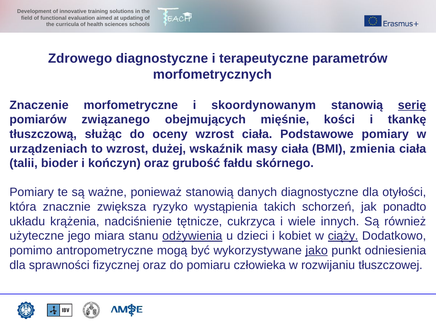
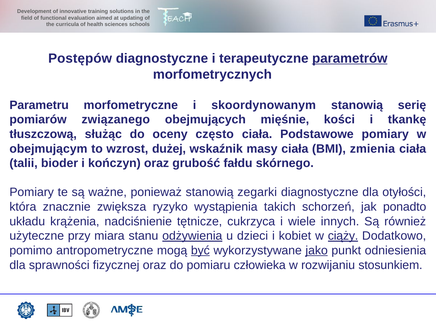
Zdrowego: Zdrowego -> Postępów
parametrów underline: none -> present
Znaczenie: Znaczenie -> Parametru
serię underline: present -> none
oceny wzrost: wzrost -> często
urządzeniach: urządzeniach -> obejmującym
danych: danych -> zegarki
jego: jego -> przy
być underline: none -> present
tłuszczowej: tłuszczowej -> stosunkiem
